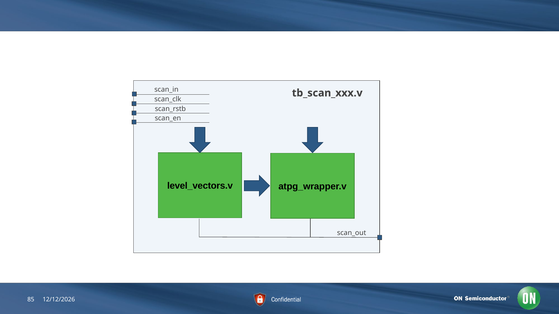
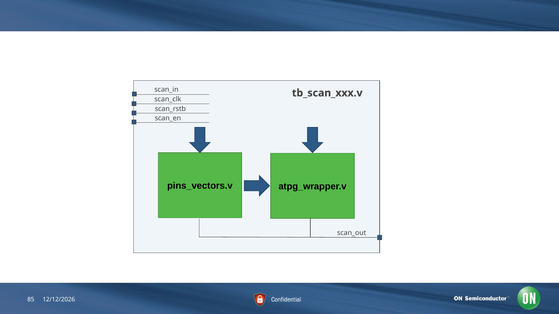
level_vectors.v: level_vectors.v -> pins_vectors.v
